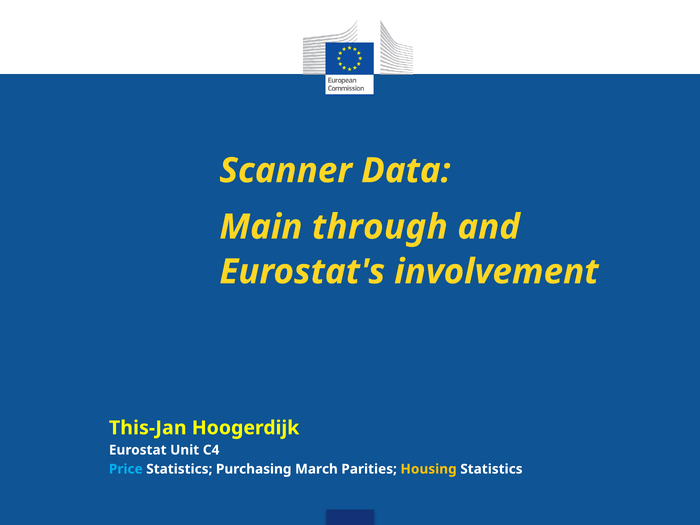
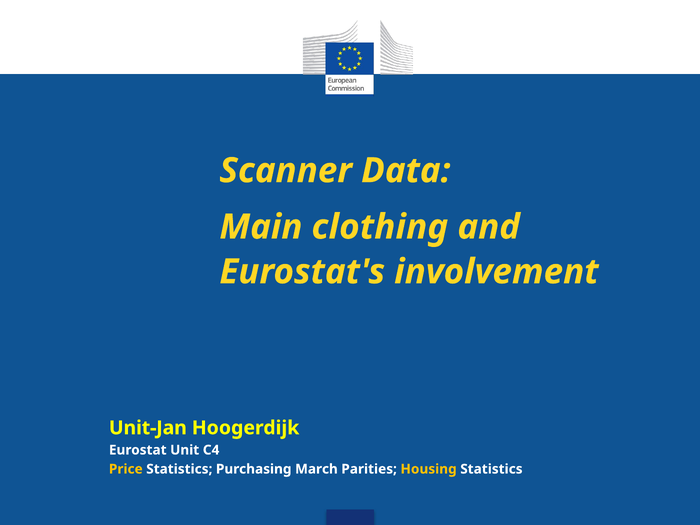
through: through -> clothing
This-Jan: This-Jan -> Unit-Jan
Price colour: light blue -> yellow
